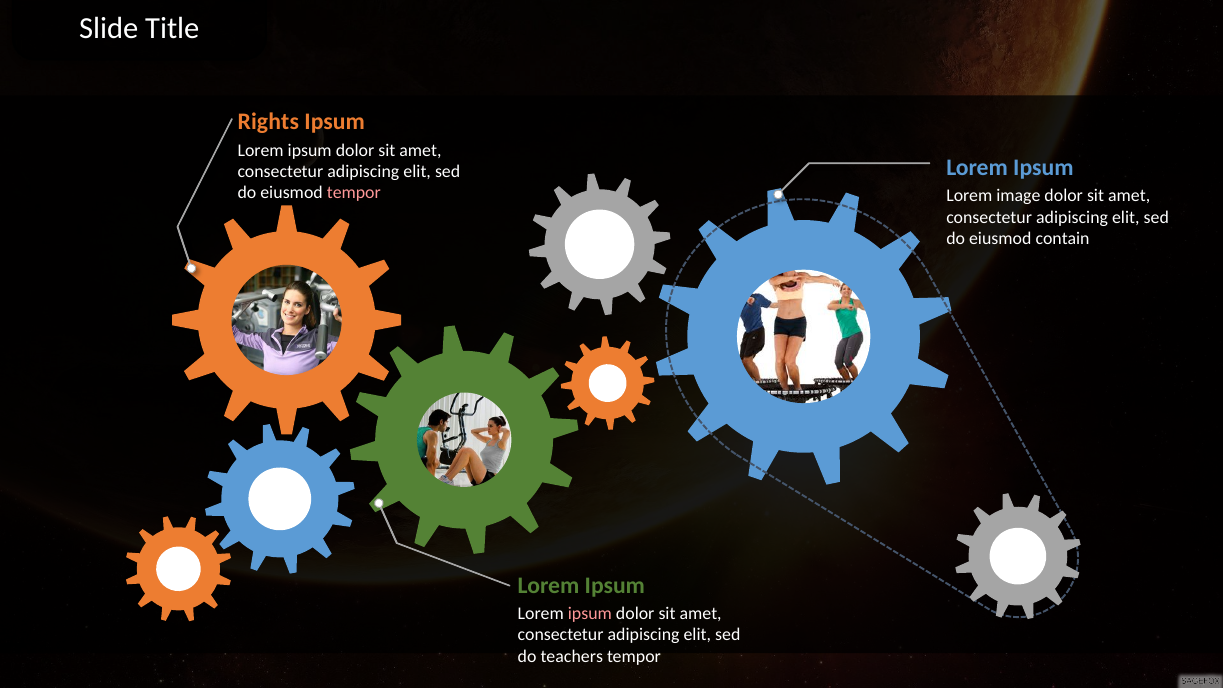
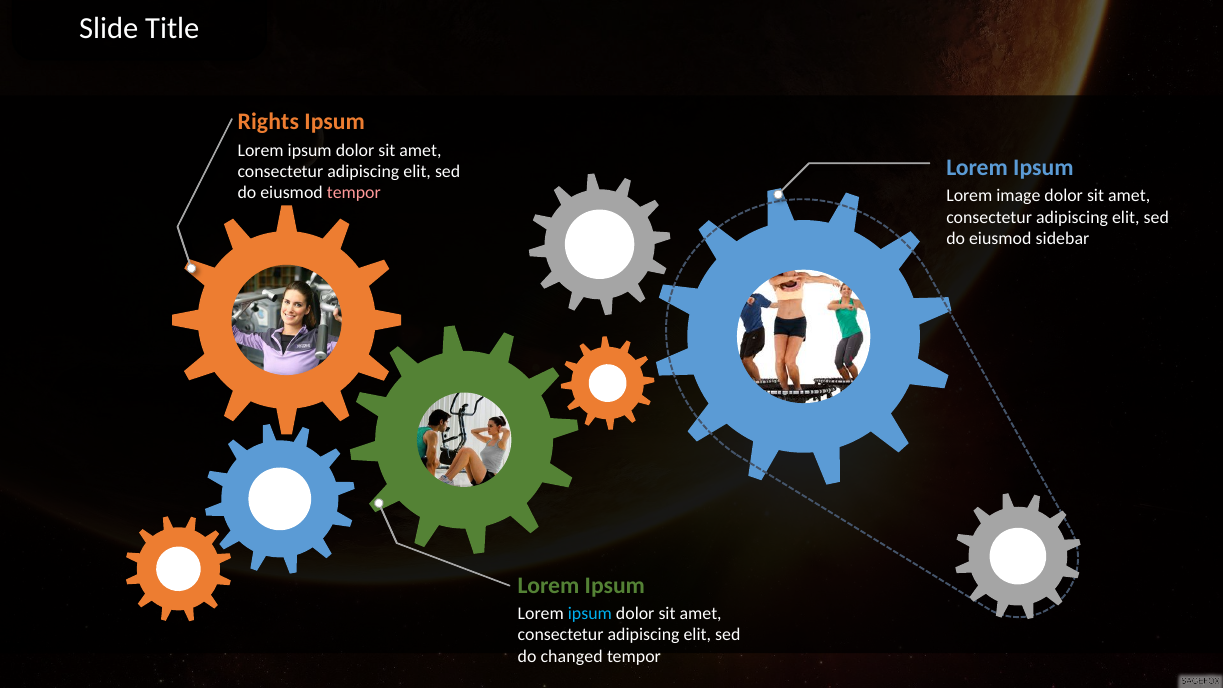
contain: contain -> sidebar
ipsum at (590, 613) colour: pink -> light blue
teachers: teachers -> changed
